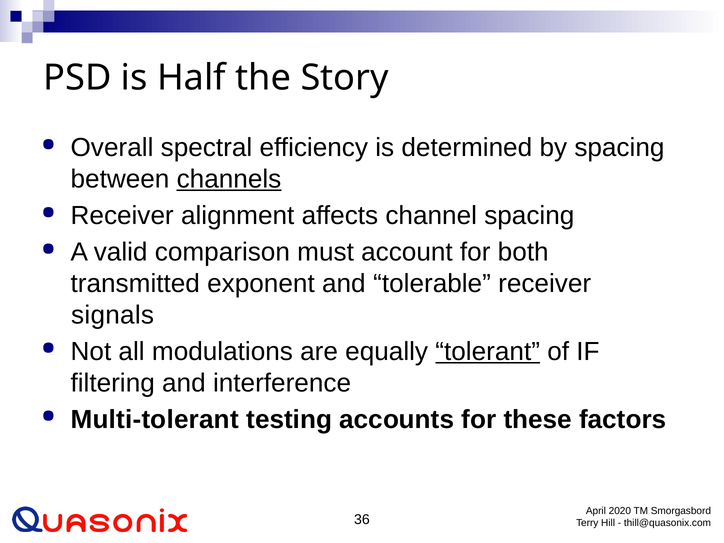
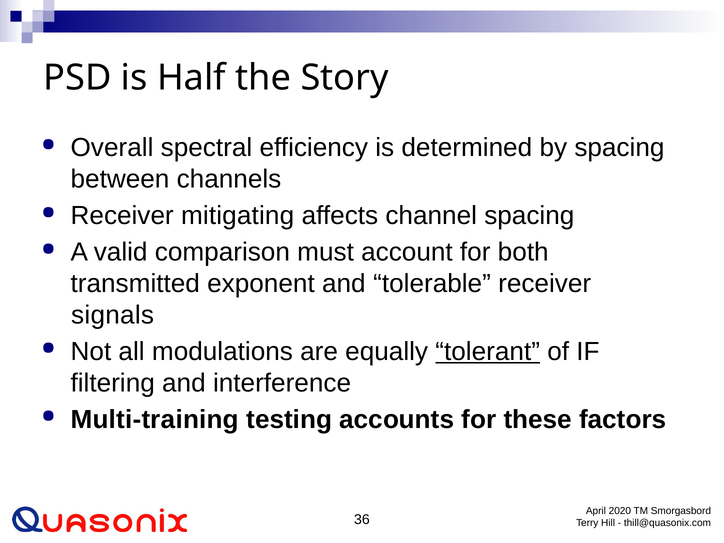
channels underline: present -> none
alignment: alignment -> mitigating
Multi-tolerant: Multi-tolerant -> Multi-training
